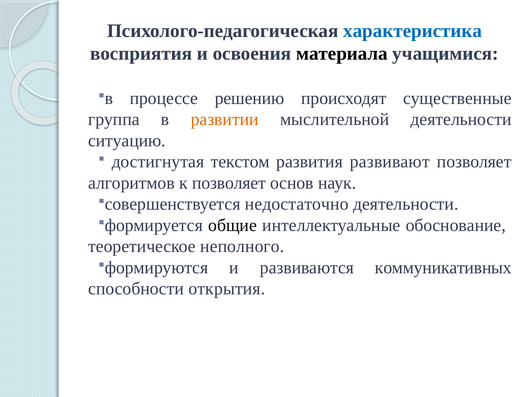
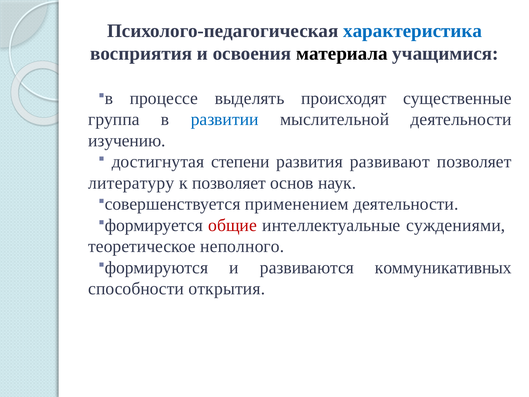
решению: решению -> выделять
развитии colour: orange -> blue
ситуацию: ситуацию -> изучению
текстом: текстом -> степени
алгоритмов: алгоритмов -> литературу
недостаточно: недостаточно -> применением
общие colour: black -> red
обоснование: обоснование -> суждениями
